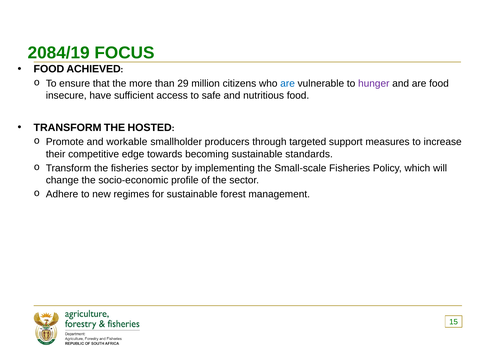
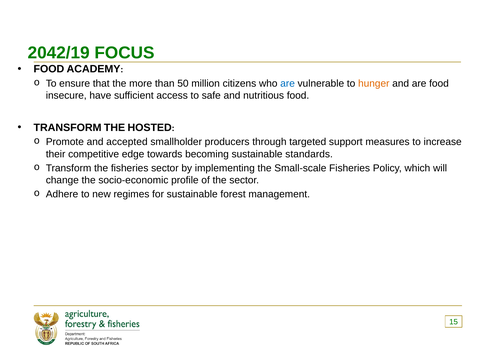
2084/19: 2084/19 -> 2042/19
ACHIEVED: ACHIEVED -> ACADEMY
29: 29 -> 50
hunger colour: purple -> orange
workable: workable -> accepted
